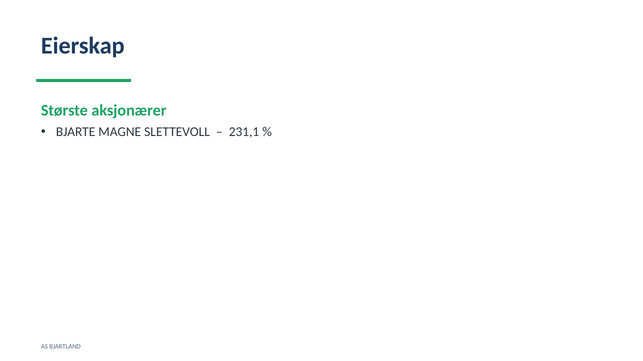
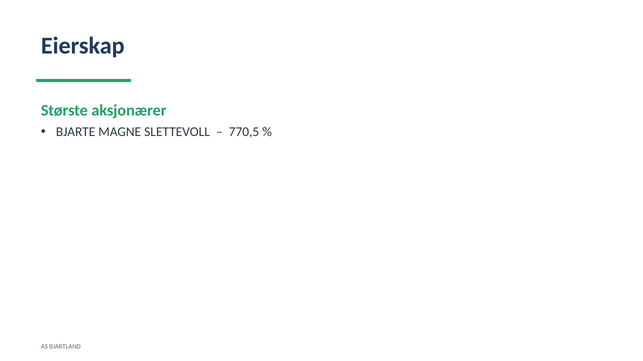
231,1: 231,1 -> 770,5
